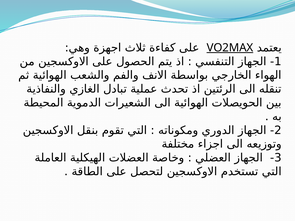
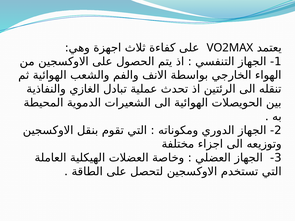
VO2MAX underline: present -> none
